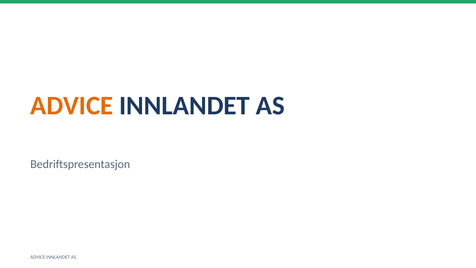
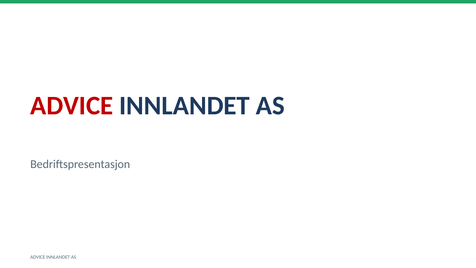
ADVICE at (72, 106) colour: orange -> red
